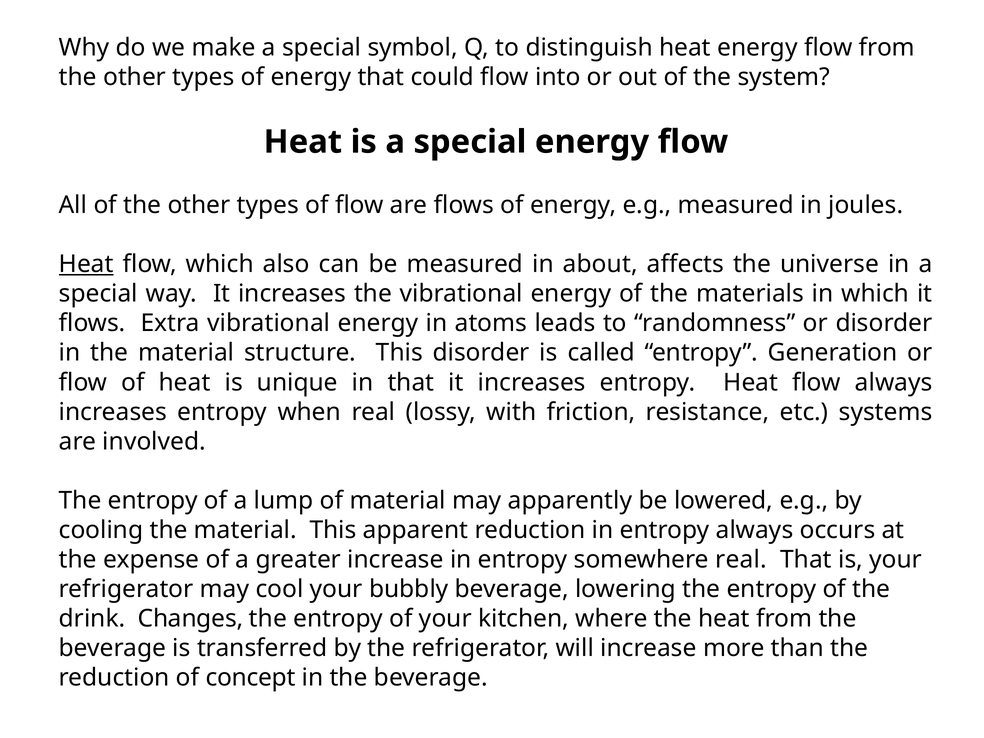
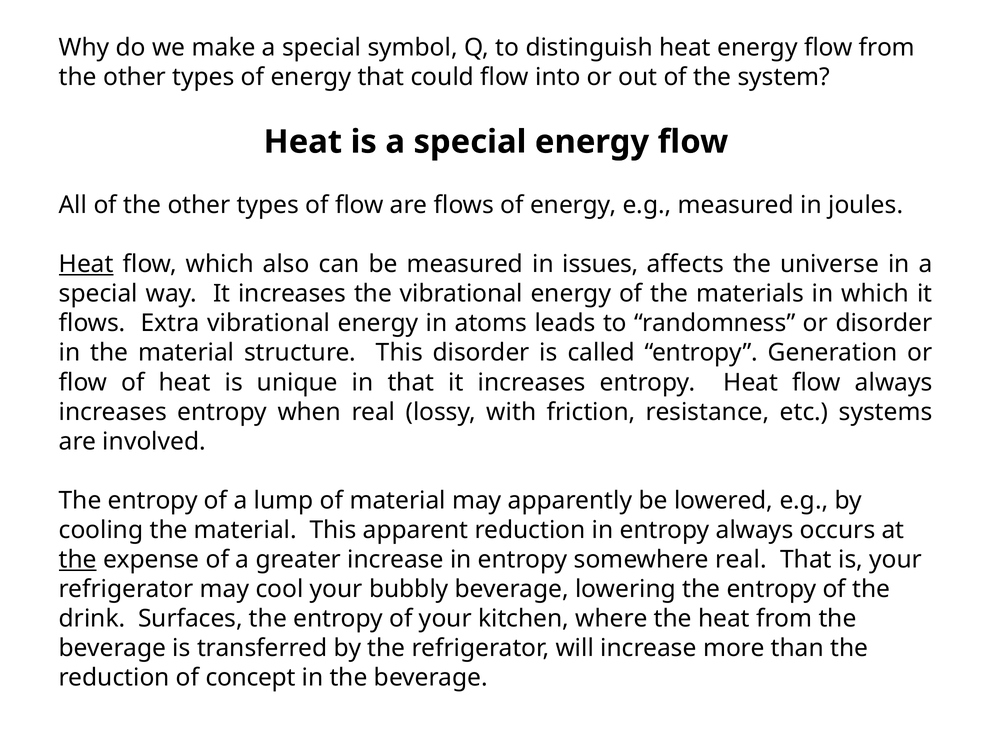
about: about -> issues
the at (78, 560) underline: none -> present
Changes: Changes -> Surfaces
